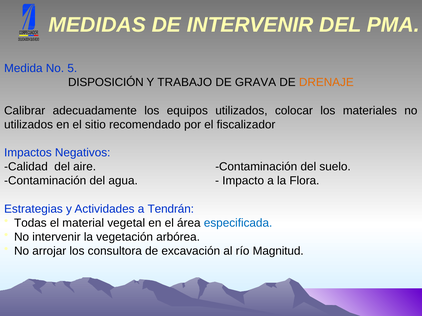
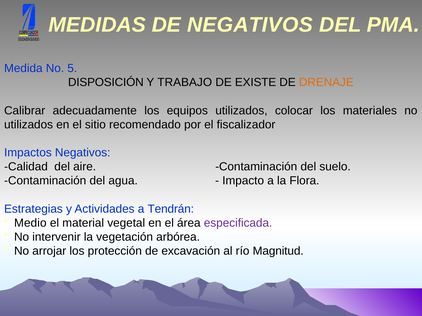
DE INTERVENIR: INTERVENIR -> NEGATIVOS
GRAVA: GRAVA -> EXISTE
Todas: Todas -> Medio
especificada colour: blue -> purple
consultora: consultora -> protección
